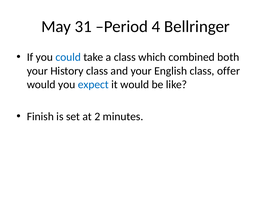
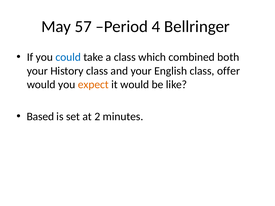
31: 31 -> 57
expect colour: blue -> orange
Finish: Finish -> Based
